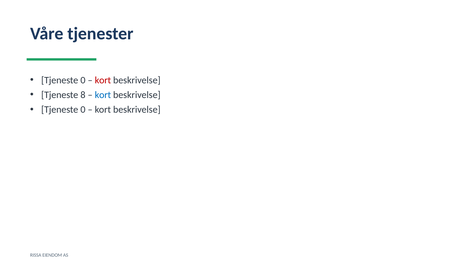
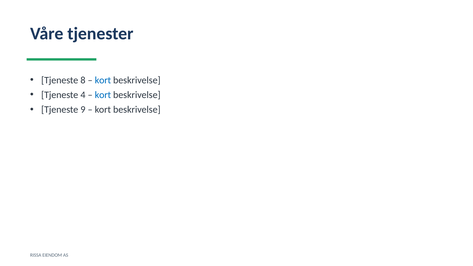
0 at (83, 80): 0 -> 8
kort at (103, 80) colour: red -> blue
8: 8 -> 4
0 at (83, 110): 0 -> 9
